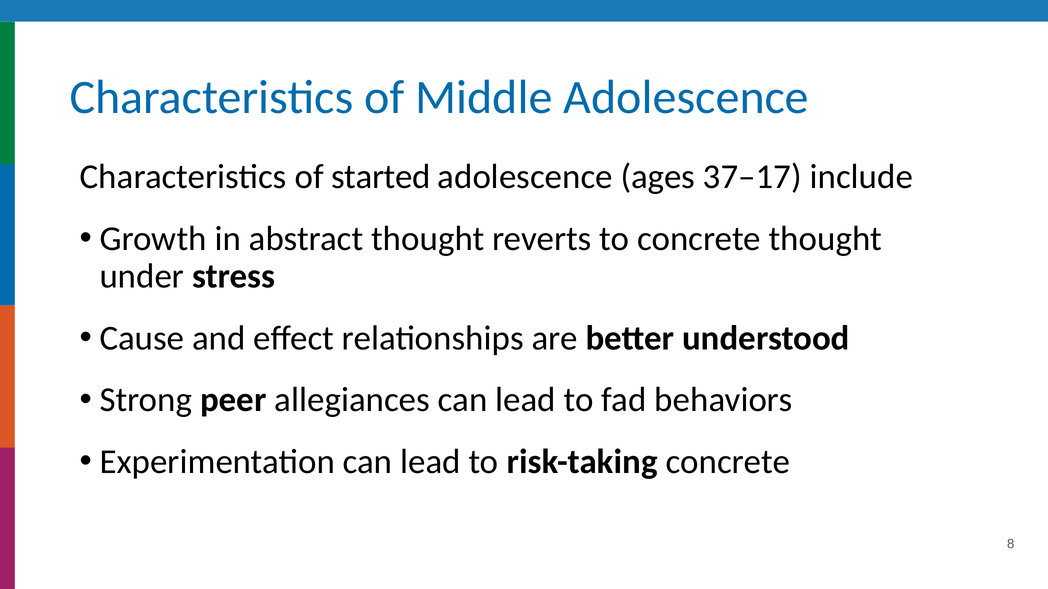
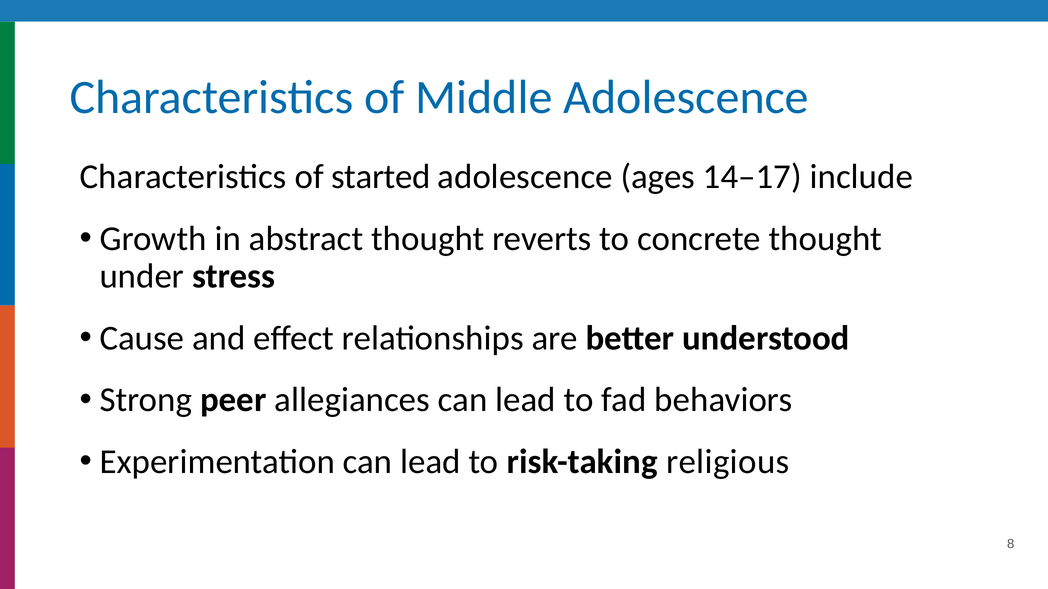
37–17: 37–17 -> 14–17
risk-taking concrete: concrete -> religious
